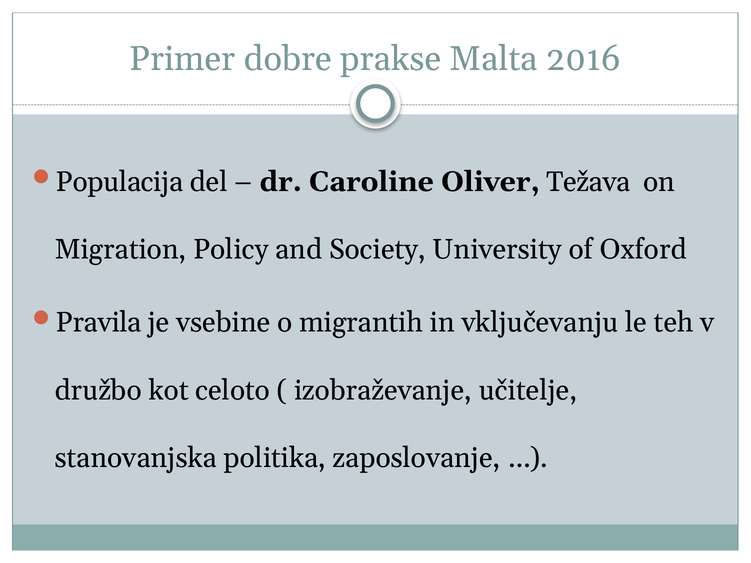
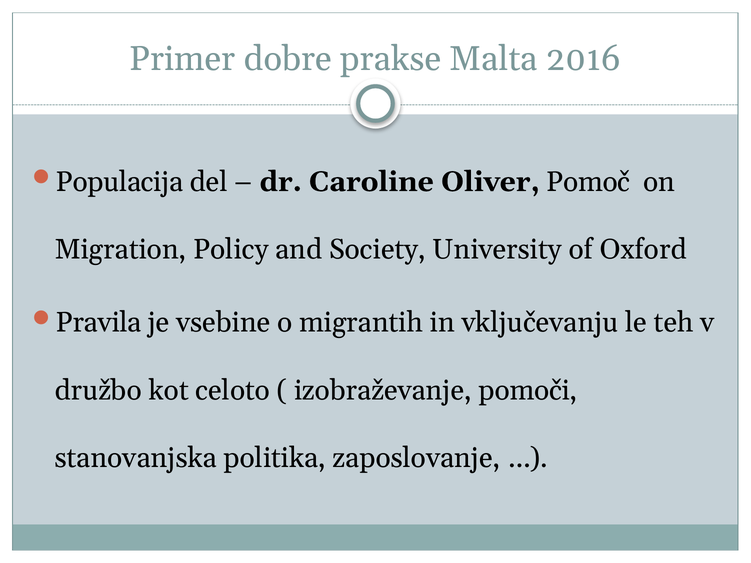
Težava: Težava -> Pomoč
učitelje: učitelje -> pomoči
